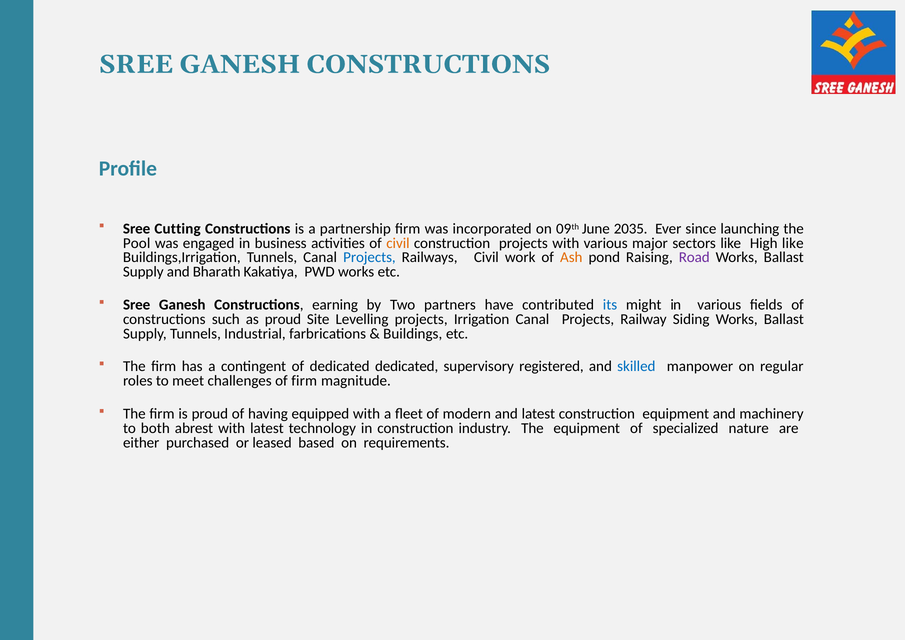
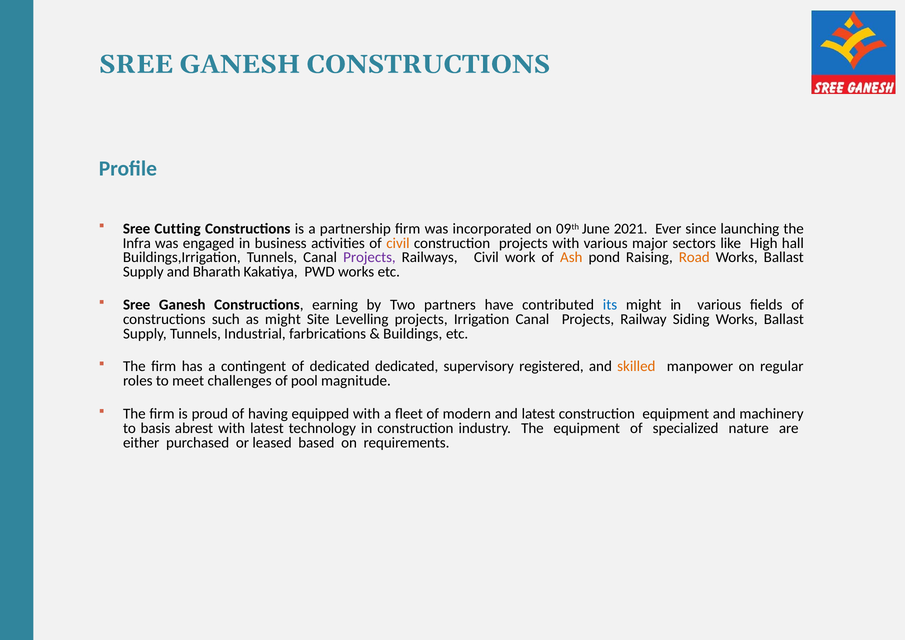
2035: 2035 -> 2021
Pool: Pool -> Infra
High like: like -> hall
Projects at (369, 258) colour: blue -> purple
Road colour: purple -> orange
as proud: proud -> might
skilled colour: blue -> orange
of firm: firm -> pool
both: both -> basis
